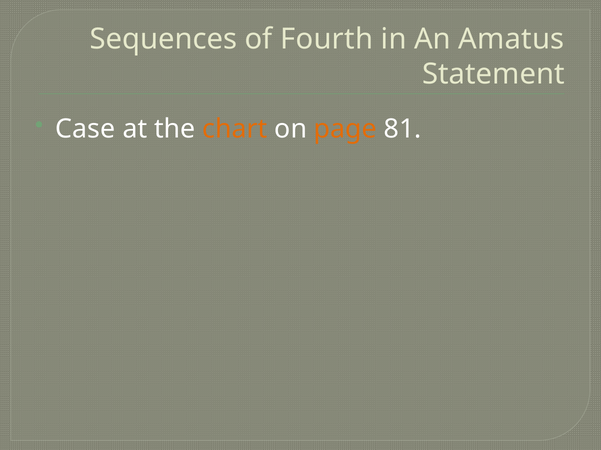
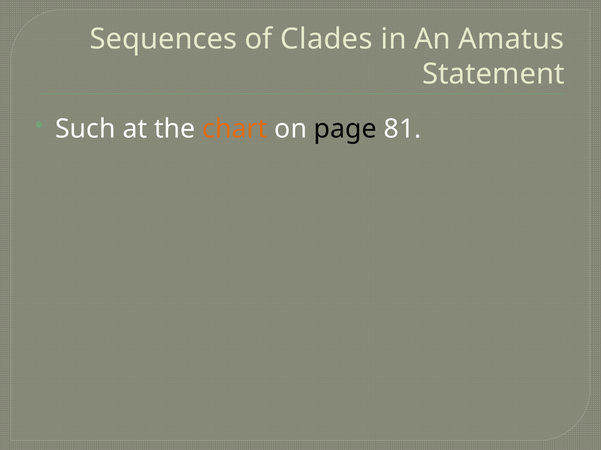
Fourth: Fourth -> Clades
Case: Case -> Such
page colour: orange -> black
